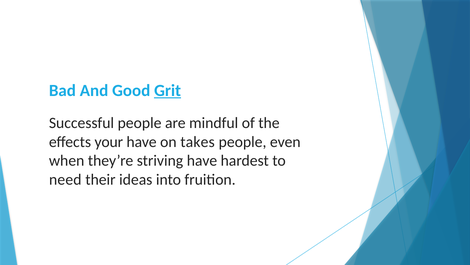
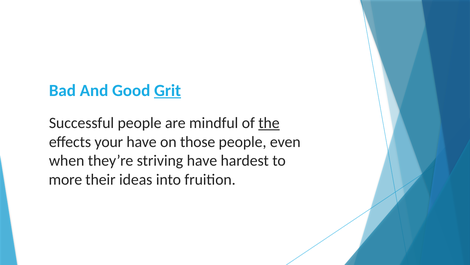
the underline: none -> present
takes: takes -> those
need: need -> more
